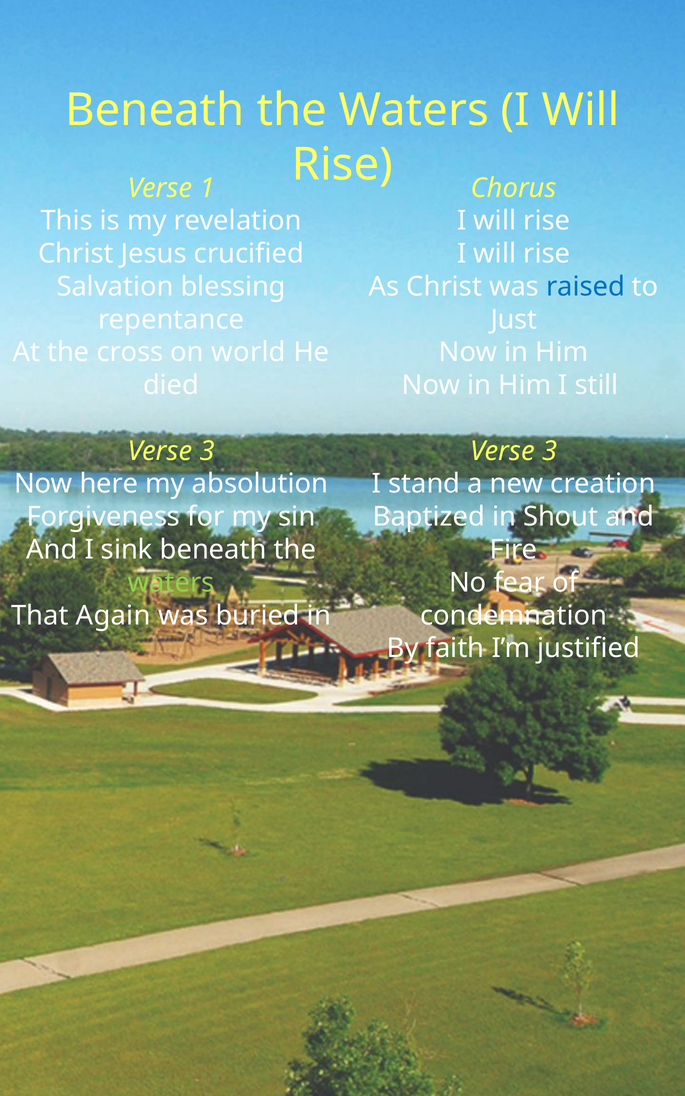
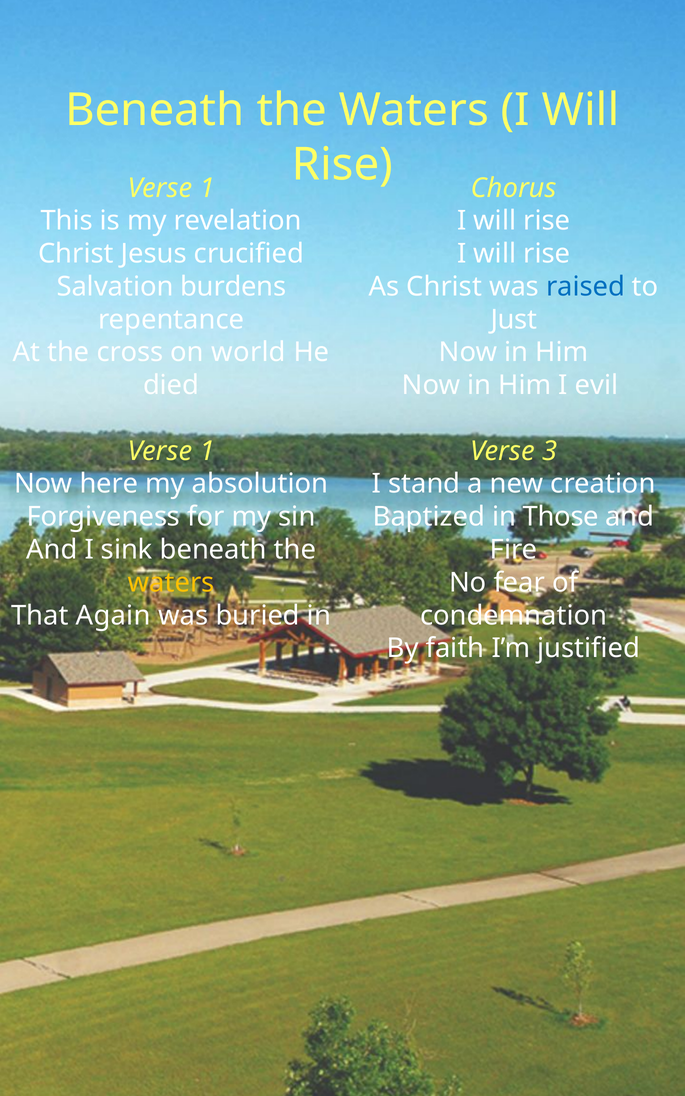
blessing: blessing -> burdens
still: still -> evil
3 at (207, 451): 3 -> 1
Shout: Shout -> Those
waters at (171, 583) colour: light green -> yellow
